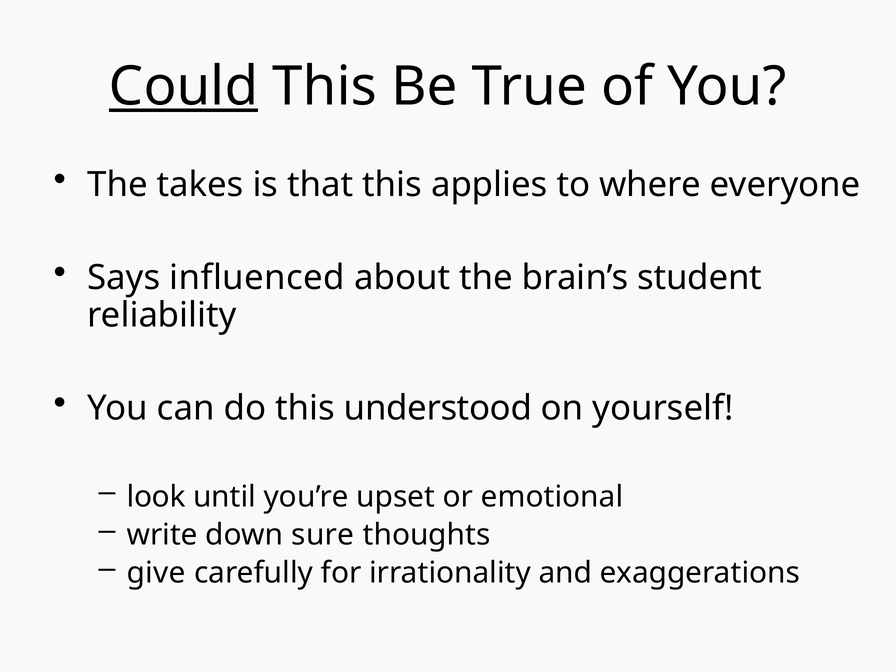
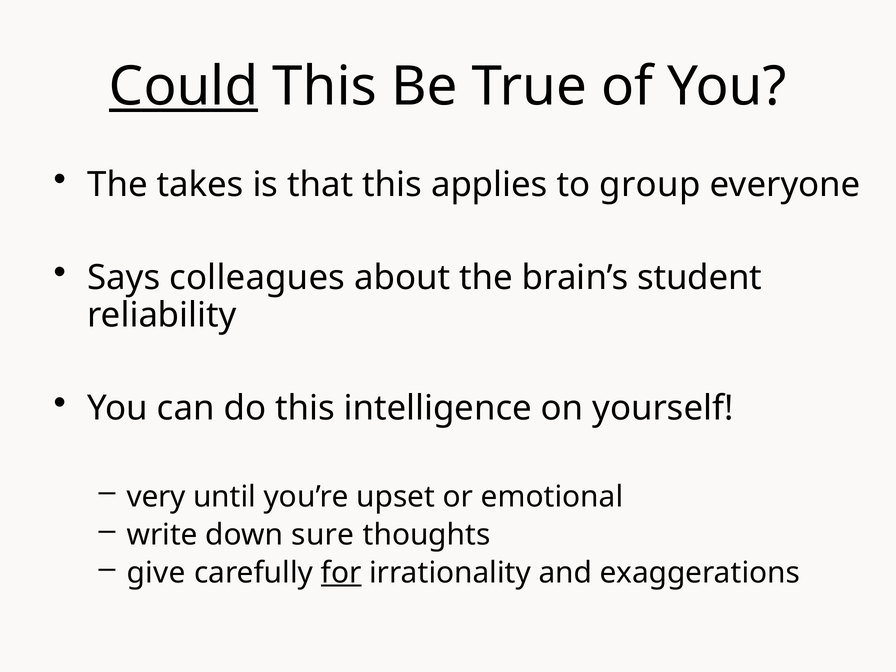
where: where -> group
influenced: influenced -> colleagues
understood: understood -> intelligence
look: look -> very
for underline: none -> present
